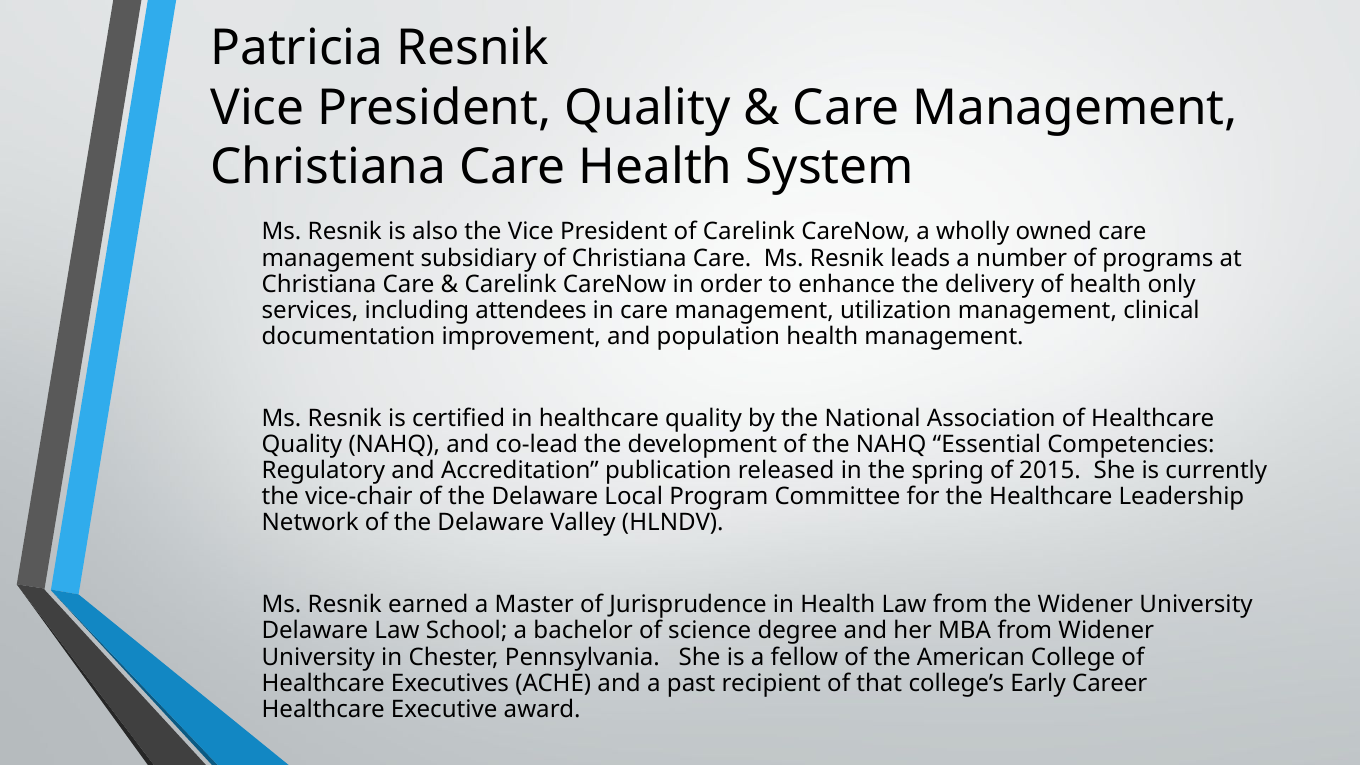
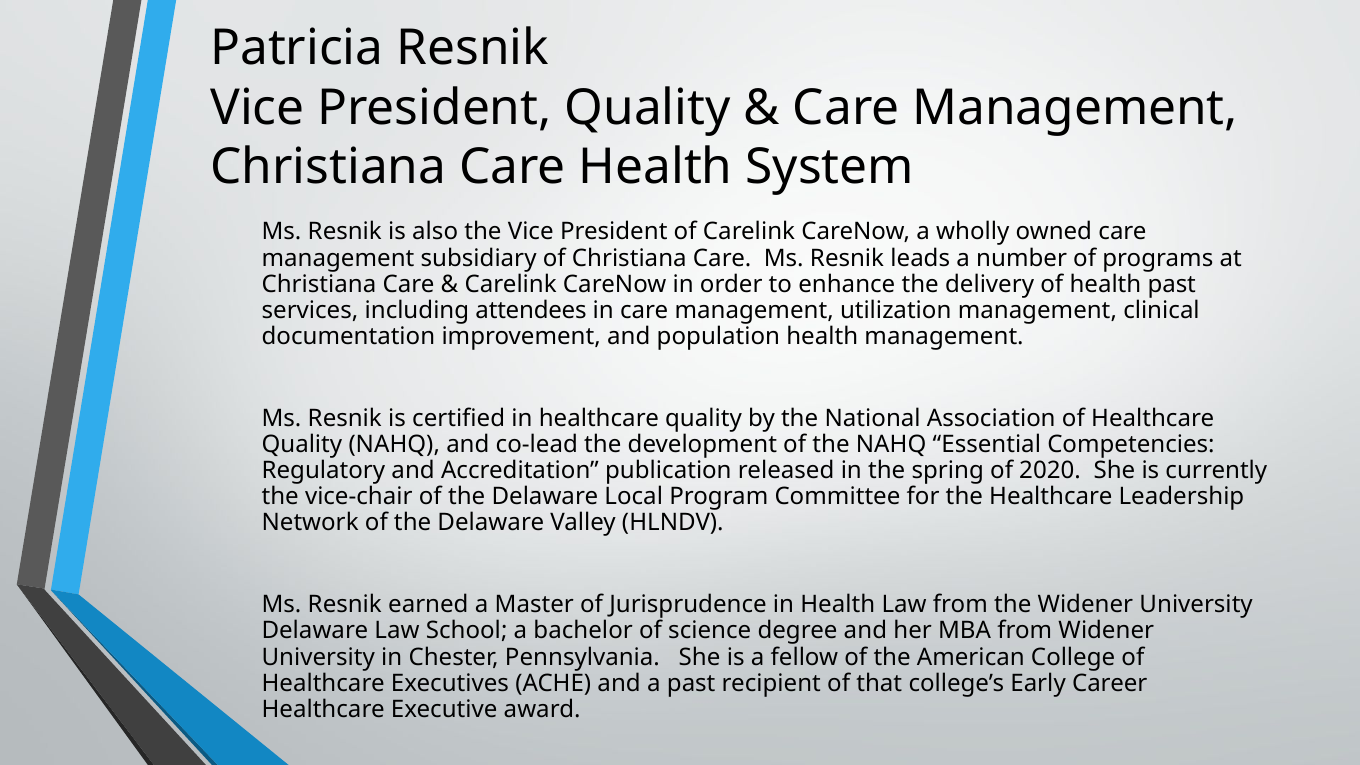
health only: only -> past
2015: 2015 -> 2020
